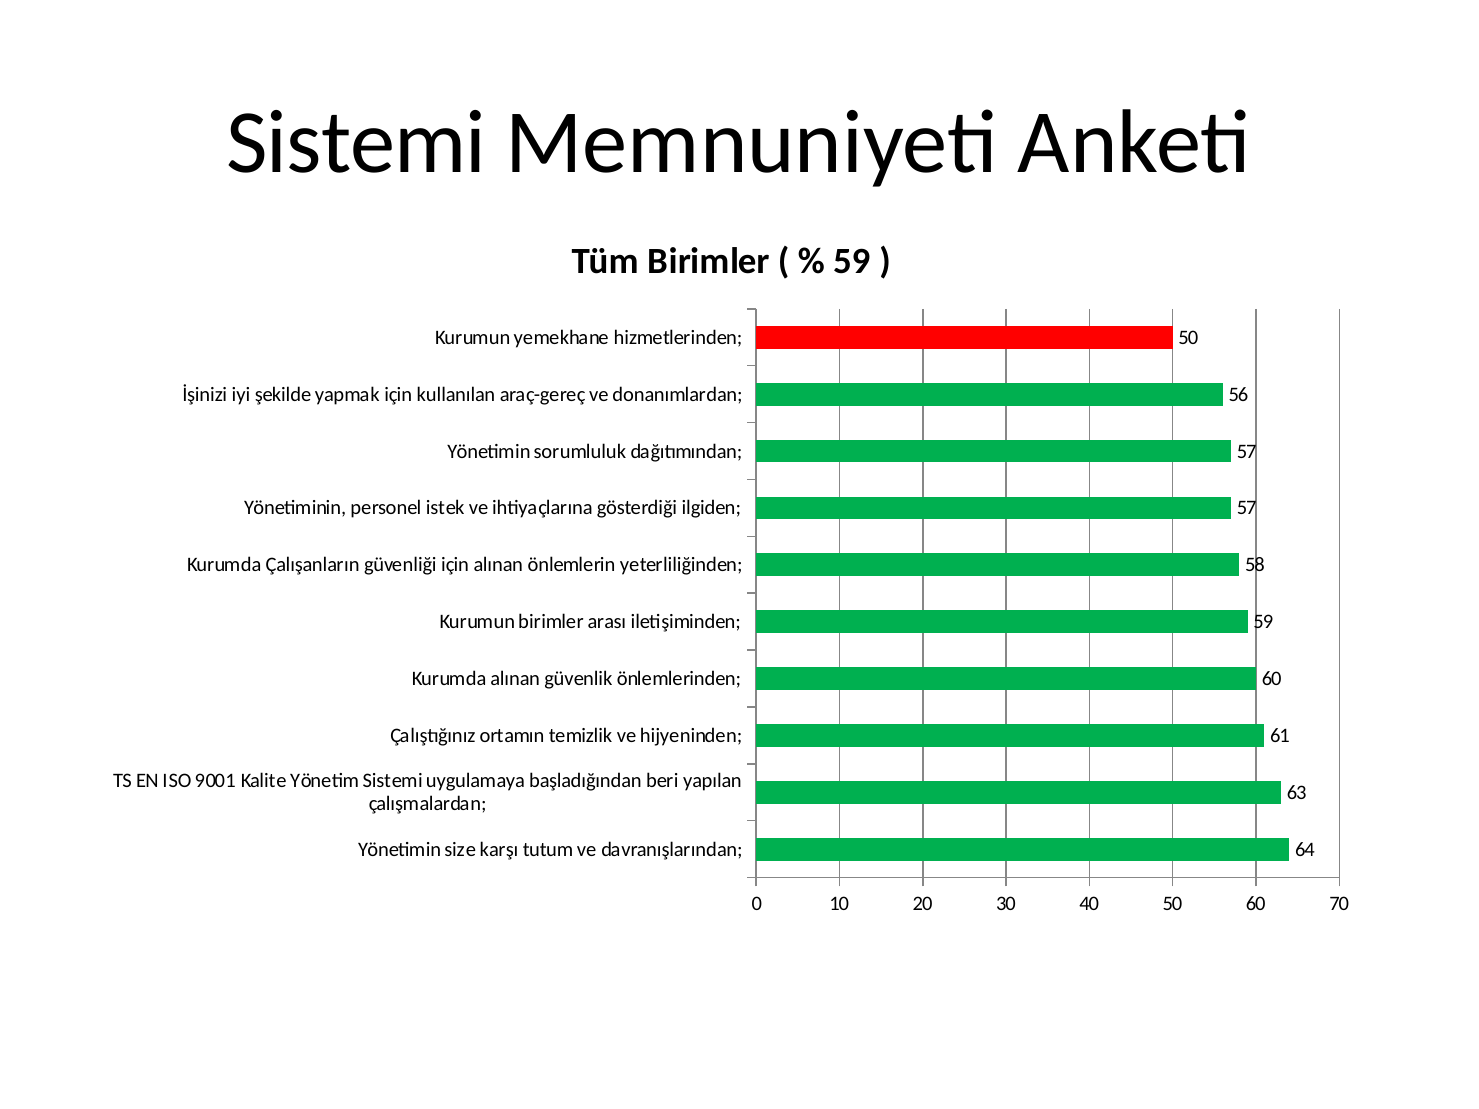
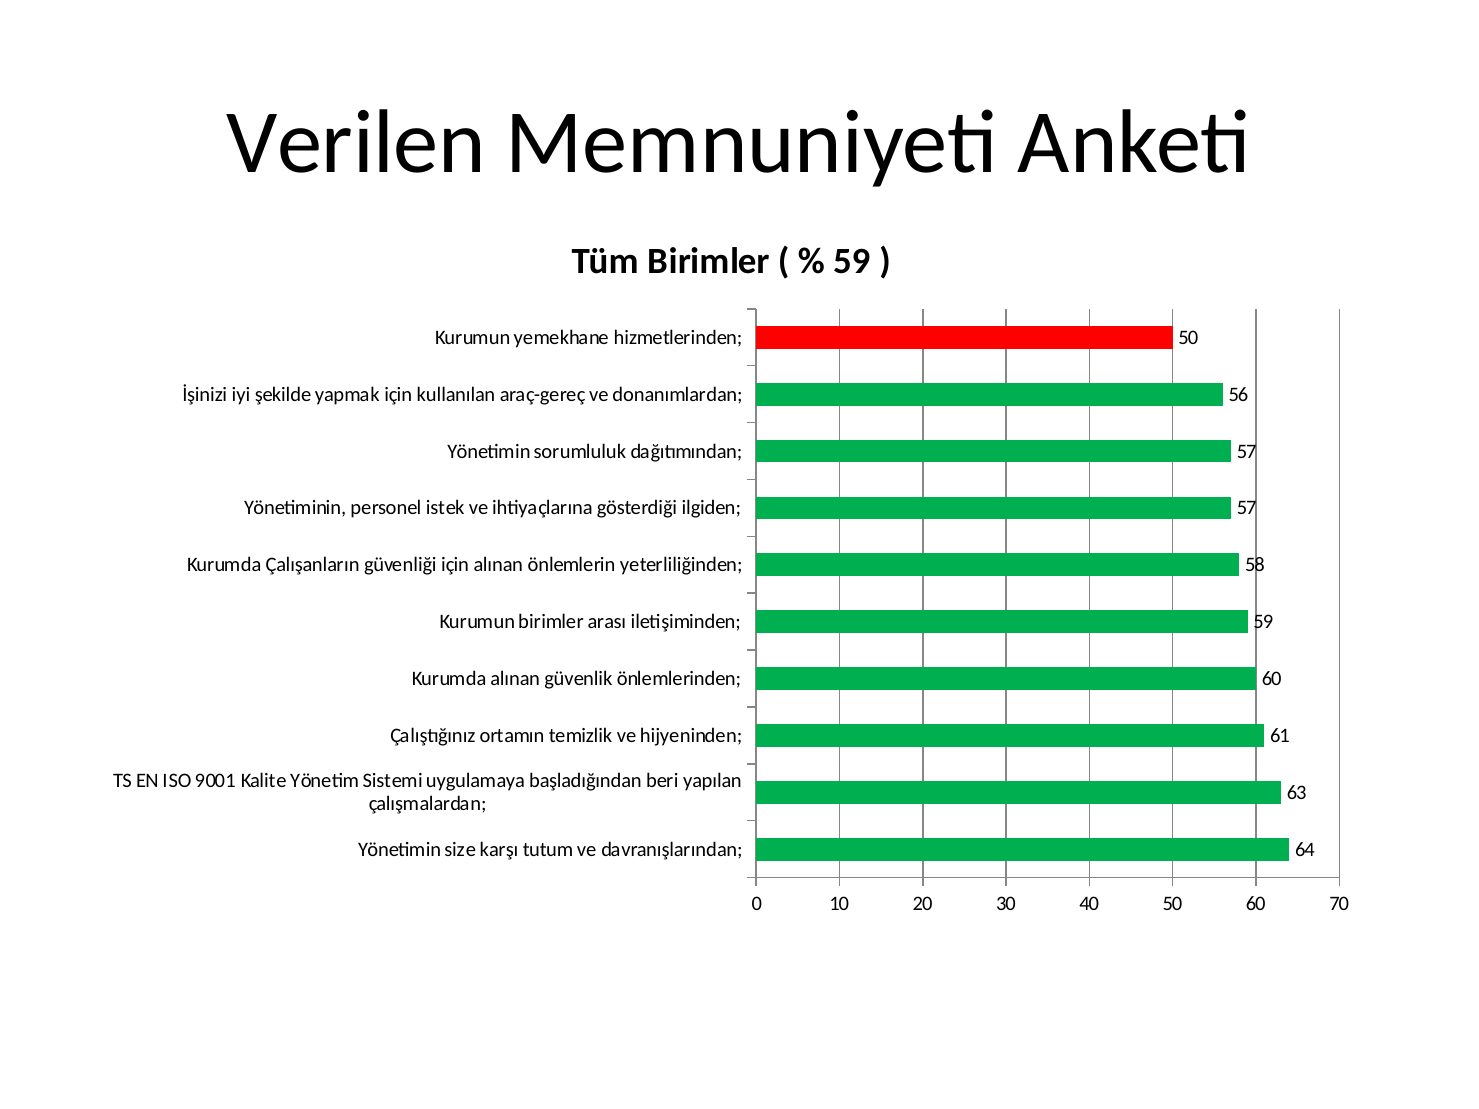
Sistemi at (356, 143): Sistemi -> Verilen
